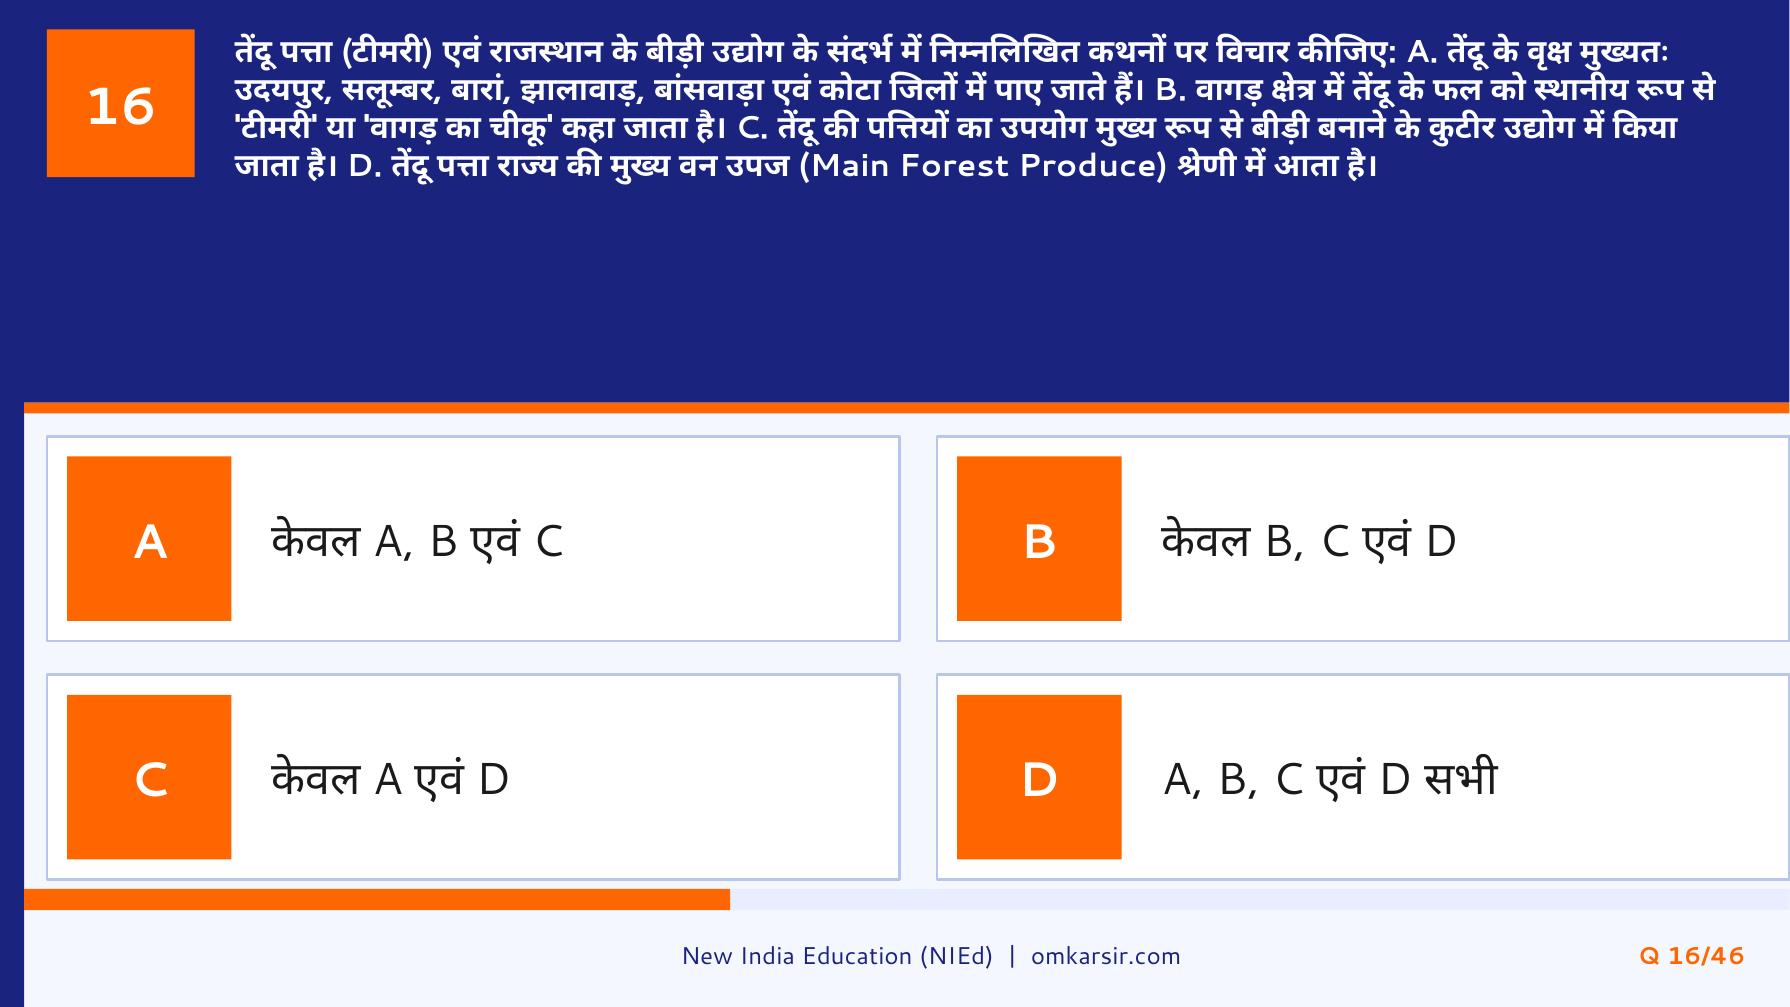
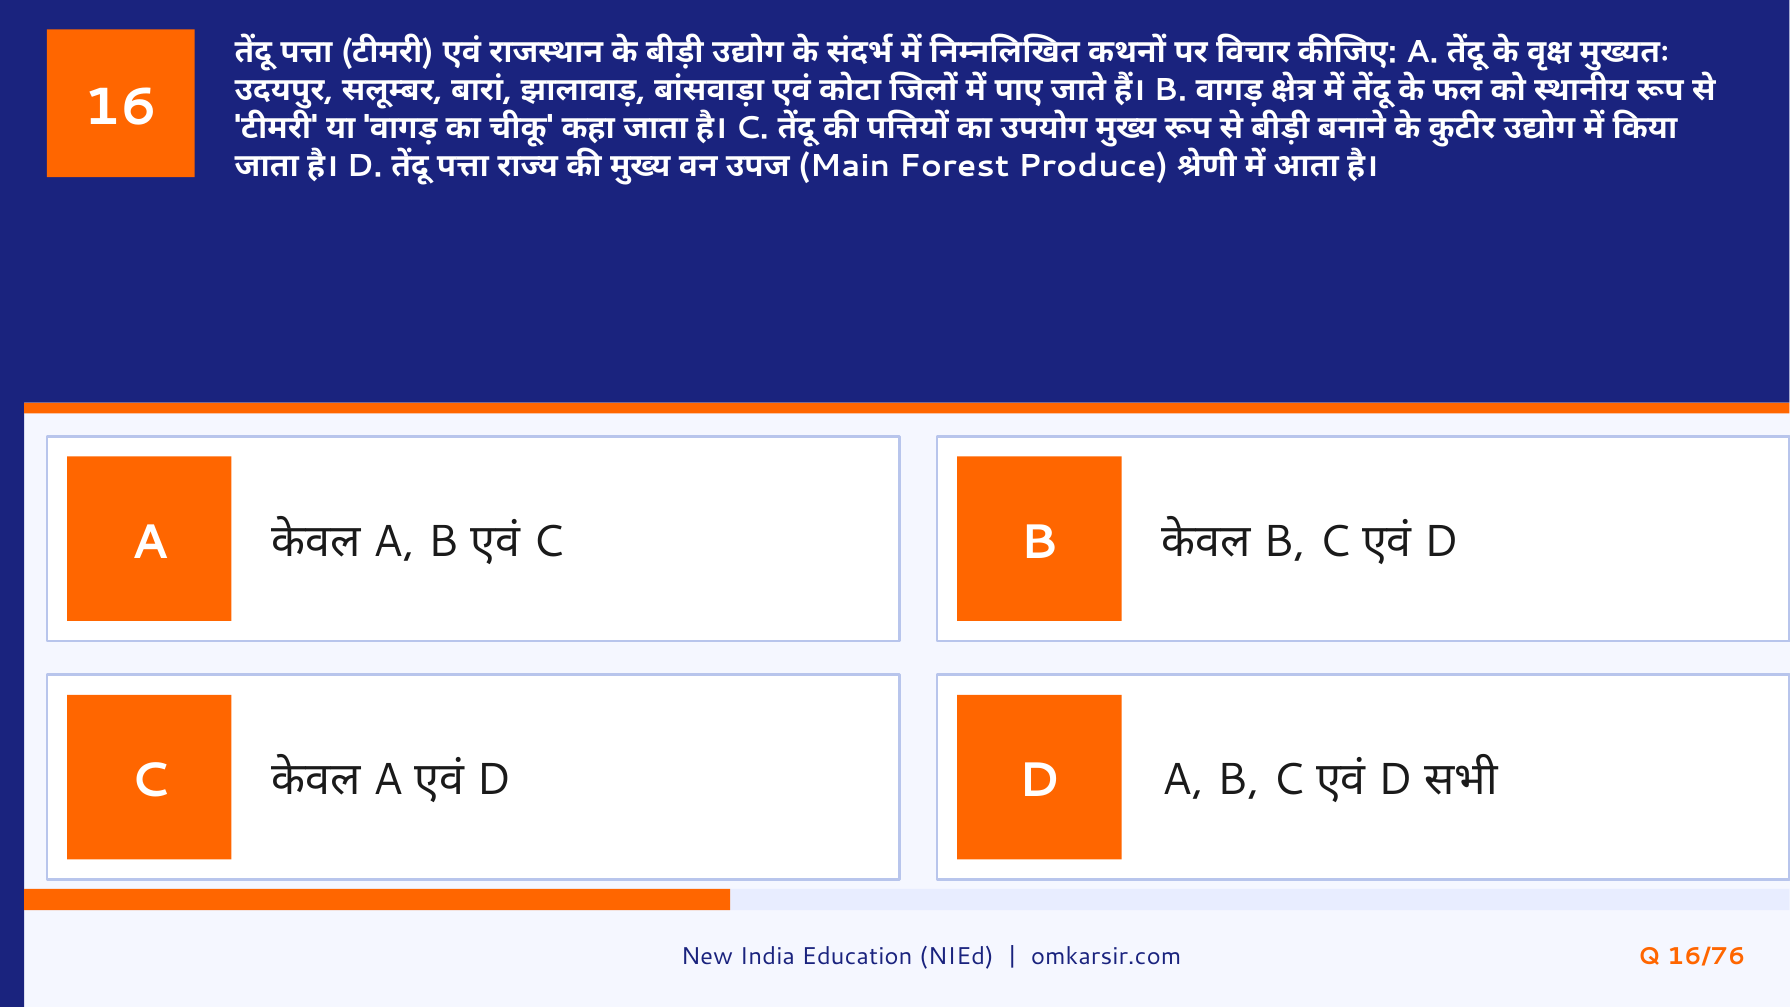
16/46: 16/46 -> 16/76
